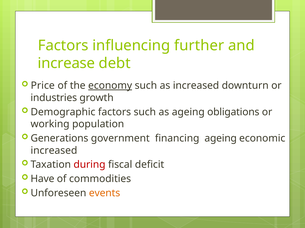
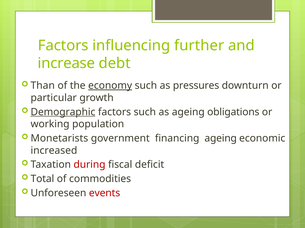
Price: Price -> Than
as increased: increased -> pressures
industries: industries -> particular
Demographic underline: none -> present
Generations: Generations -> Monetarists
Have: Have -> Total
events colour: orange -> red
